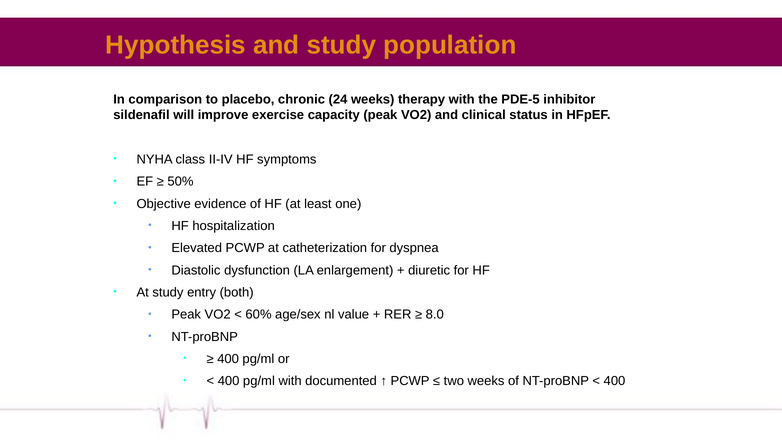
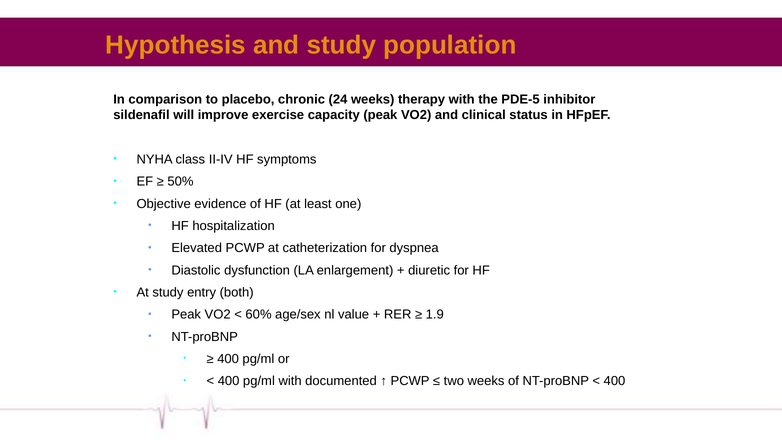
8.0: 8.0 -> 1.9
